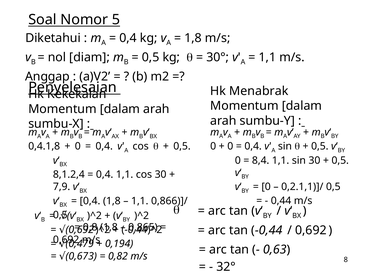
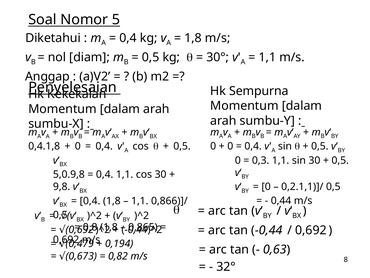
Menabrak: Menabrak -> Sempurna
8,4: 8,4 -> 0,3
8,1.2,4: 8,1.2,4 -> 5,0.9,8
7,9: 7,9 -> 9,8
